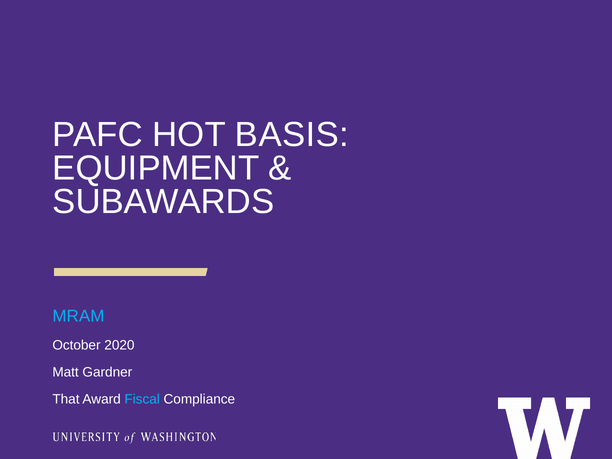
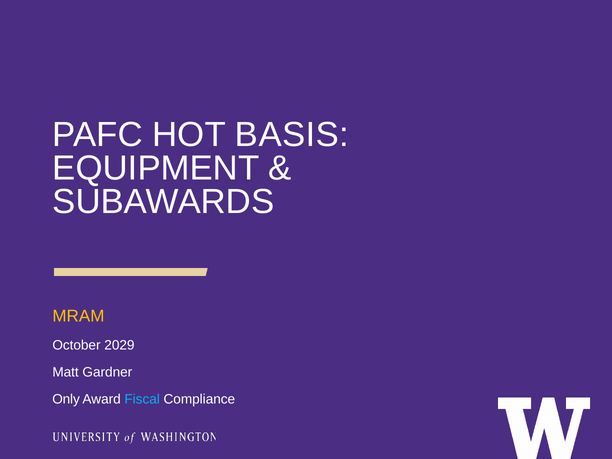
MRAM colour: light blue -> yellow
2020: 2020 -> 2029
That: That -> Only
